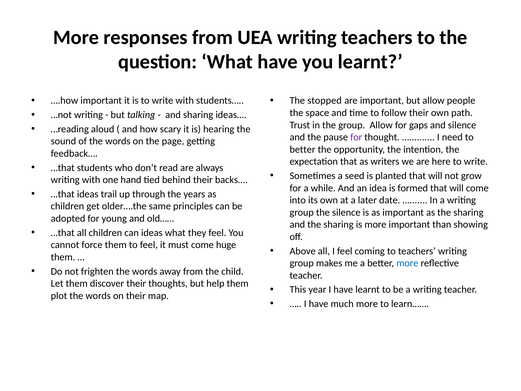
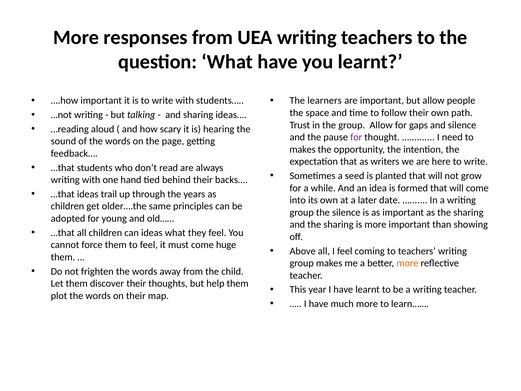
stopped: stopped -> learners
better at (302, 149): better -> makes
more at (407, 263) colour: blue -> orange
